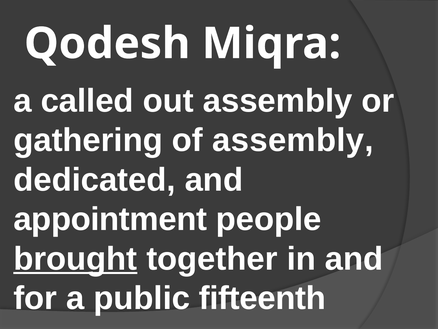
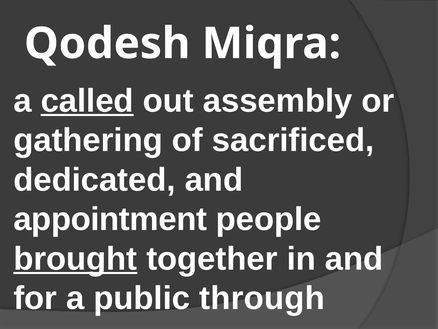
called underline: none -> present
of assembly: assembly -> sacrificed
fifteenth: fifteenth -> through
